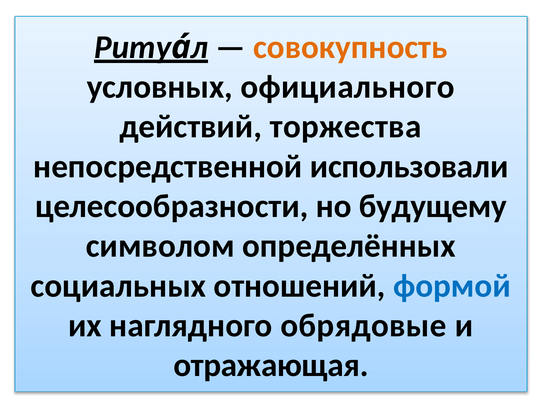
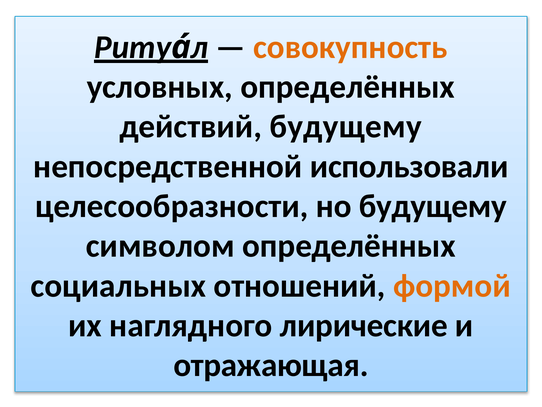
условных официального: официального -> определённых
действий торжества: торжества -> будущему
формой colour: blue -> orange
обрядовые: обрядовые -> лирические
